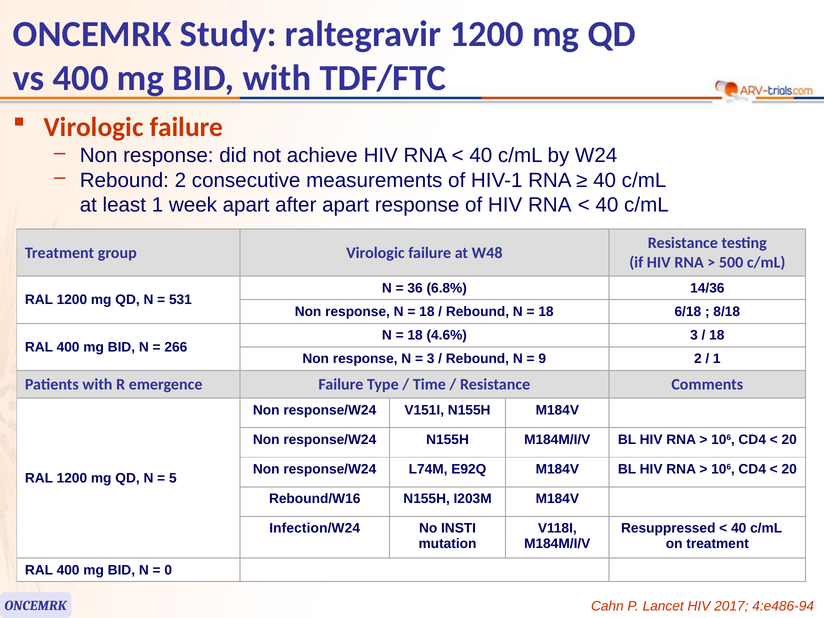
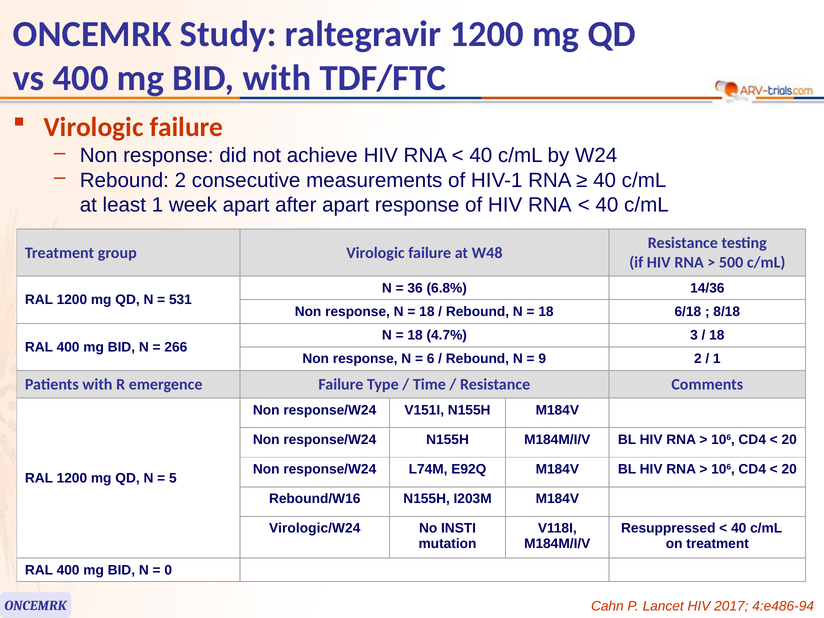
4.6%: 4.6% -> 4.7%
3 at (431, 359): 3 -> 6
Infection/W24: Infection/W24 -> Virologic/W24
